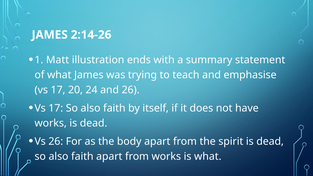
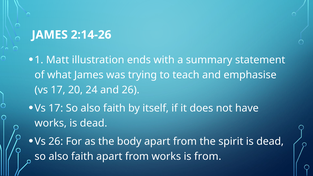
is what: what -> from
